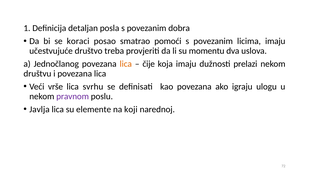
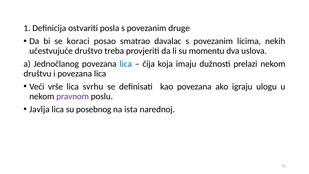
detaljan: detaljan -> ostvariti
dobra: dobra -> druge
pomoći: pomoći -> davalac
licima imaju: imaju -> nekih
lica at (126, 64) colour: orange -> blue
čije: čije -> čija
elemente: elemente -> posebnog
koji: koji -> ista
